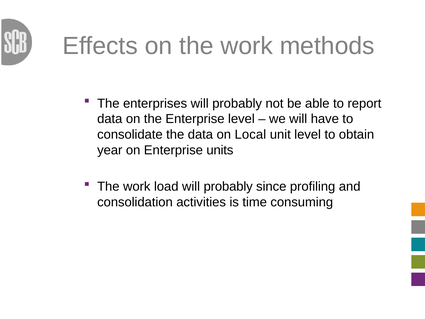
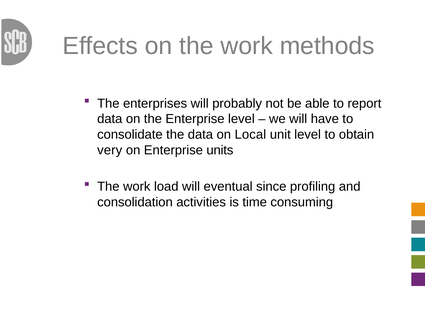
year: year -> very
load will probably: probably -> eventual
